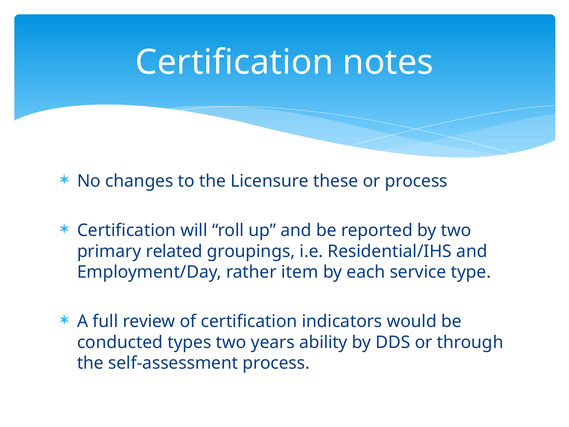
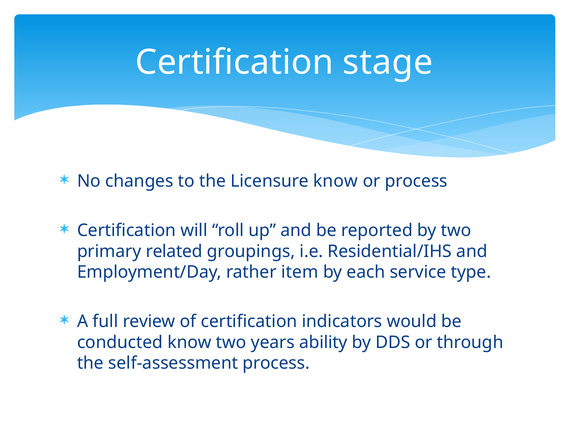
notes: notes -> stage
Licensure these: these -> know
conducted types: types -> know
